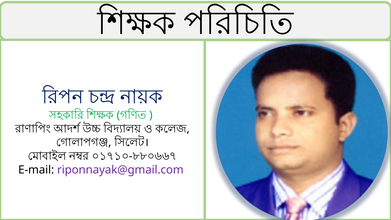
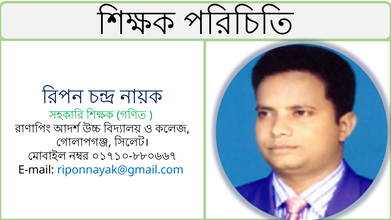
riponnayak@gmail.com colour: purple -> blue
